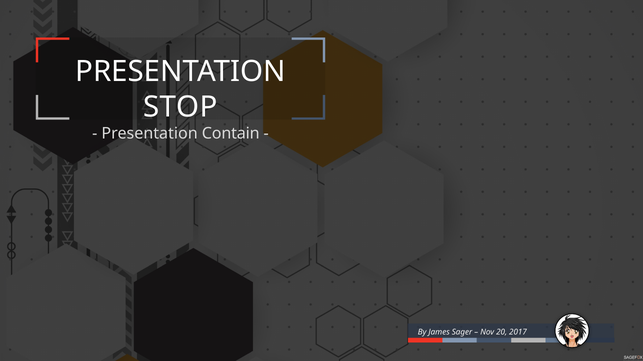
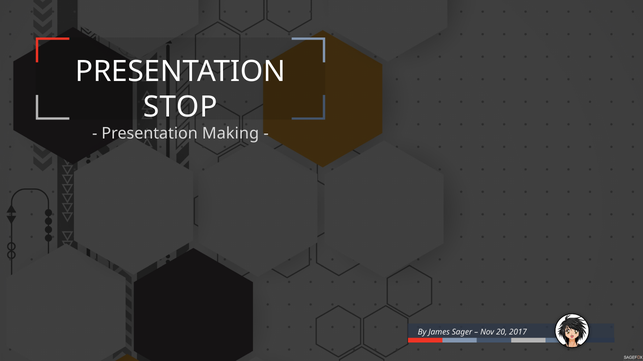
Contain: Contain -> Making
